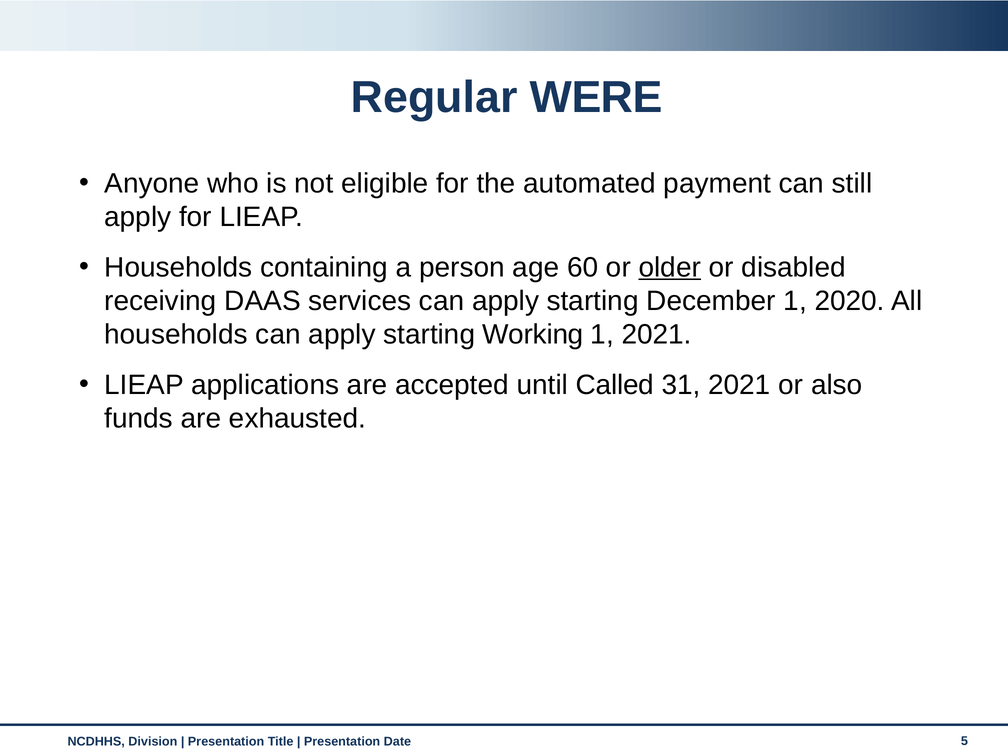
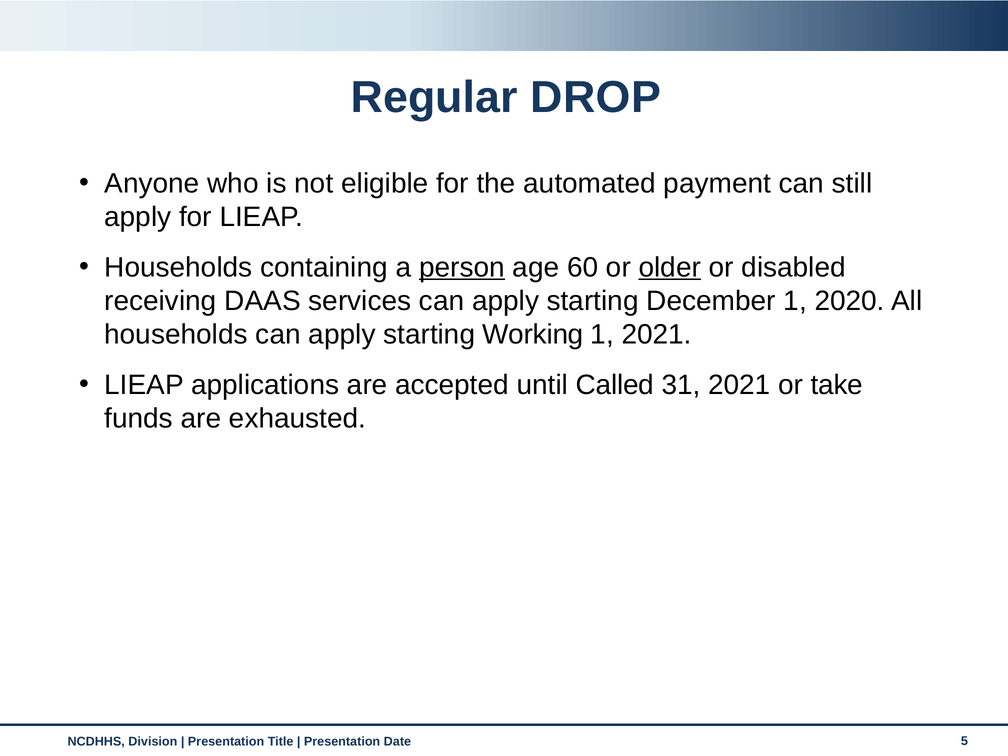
WERE: WERE -> DROP
person underline: none -> present
also: also -> take
